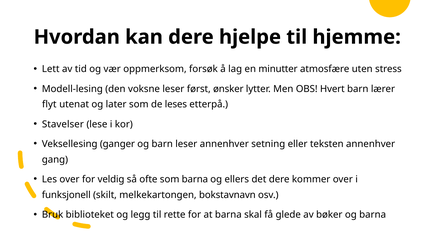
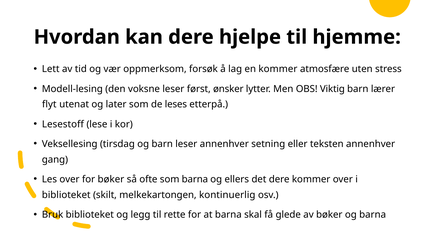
en minutter: minutter -> kommer
Hvert: Hvert -> Viktig
Stavelser: Stavelser -> Lesestoff
ganger: ganger -> tirsdag
for veldig: veldig -> bøker
funksjonell at (66, 195): funksjonell -> biblioteket
bokstavnavn: bokstavnavn -> kontinuerlig
